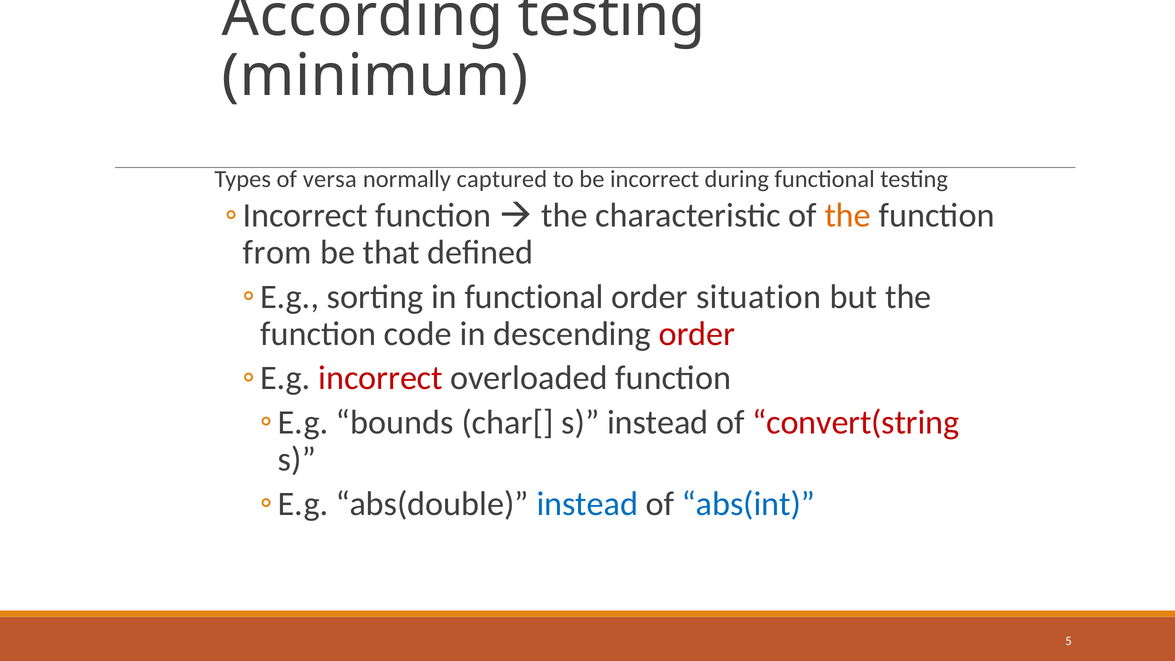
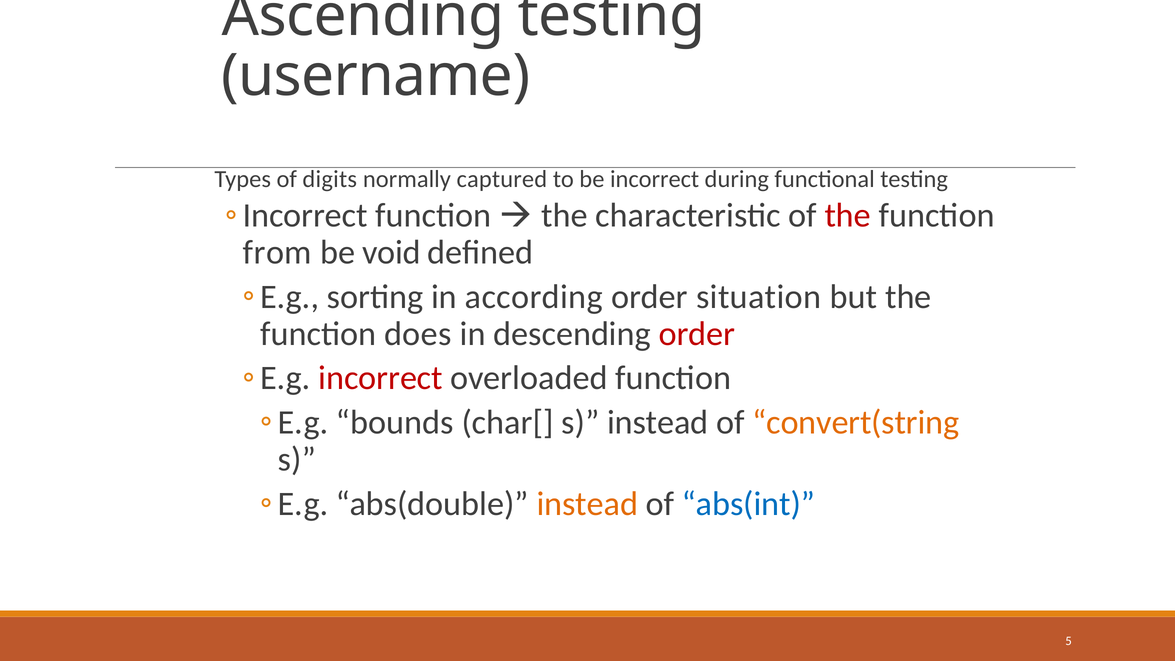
According: According -> Ascending
minimum: minimum -> username
versa: versa -> digits
the at (848, 216) colour: orange -> red
that: that -> void
in functional: functional -> according
code: code -> does
convert(string colour: red -> orange
instead at (587, 504) colour: blue -> orange
